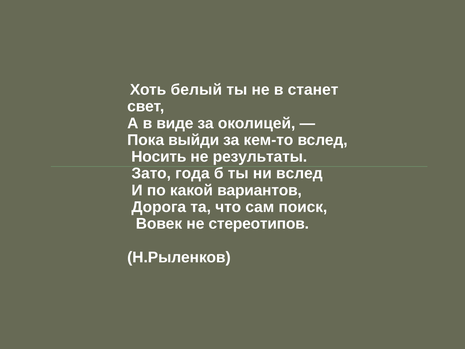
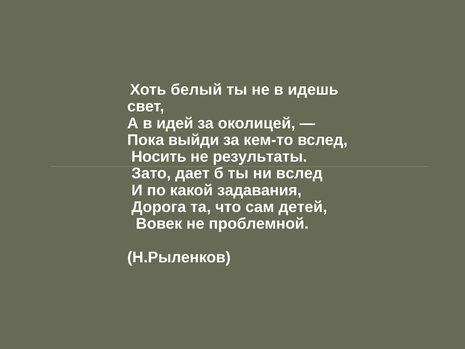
станет: станет -> идешь
виде: виде -> идей
года: года -> дает
вариантов: вариантов -> задавания
поиск: поиск -> детей
стереотипов: стереотипов -> проблемной
